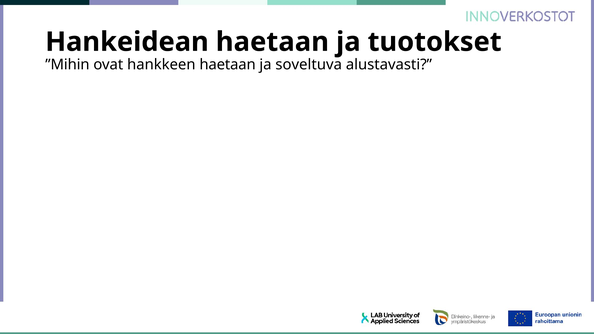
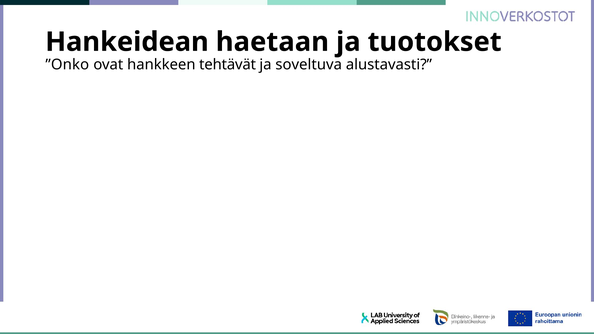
”Mihin: ”Mihin -> ”Onko
hankkeen haetaan: haetaan -> tehtävät
